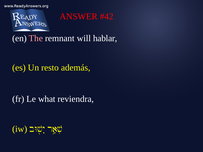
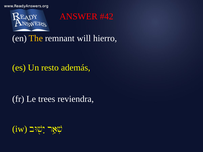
The colour: pink -> yellow
hablar: hablar -> hierro
what: what -> trees
